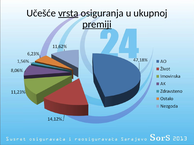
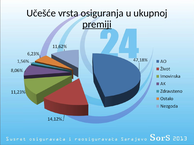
vrsta underline: present -> none
